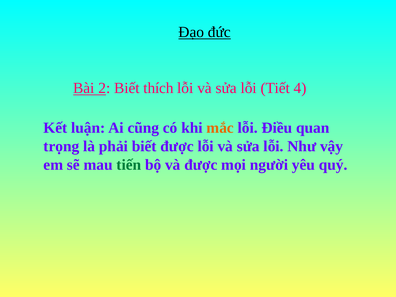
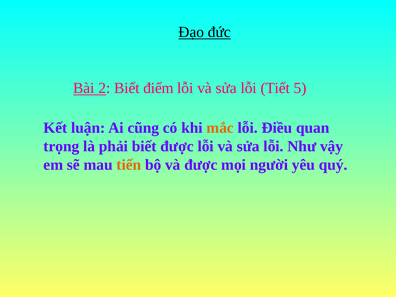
thích: thích -> điểm
4: 4 -> 5
tiến colour: green -> orange
